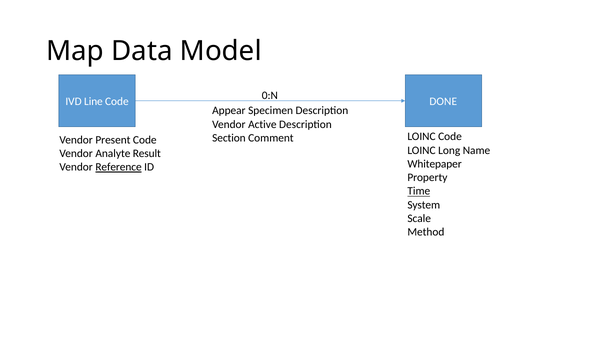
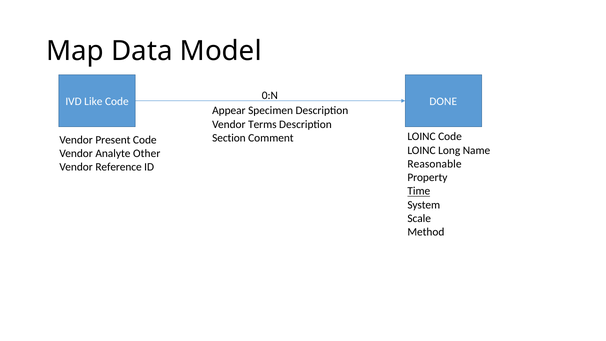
Line: Line -> Like
Active: Active -> Terms
Result: Result -> Other
Whitepaper: Whitepaper -> Reasonable
Reference underline: present -> none
